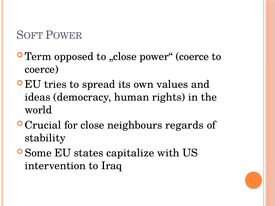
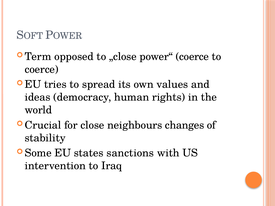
regards: regards -> changes
capitalize: capitalize -> sanctions
